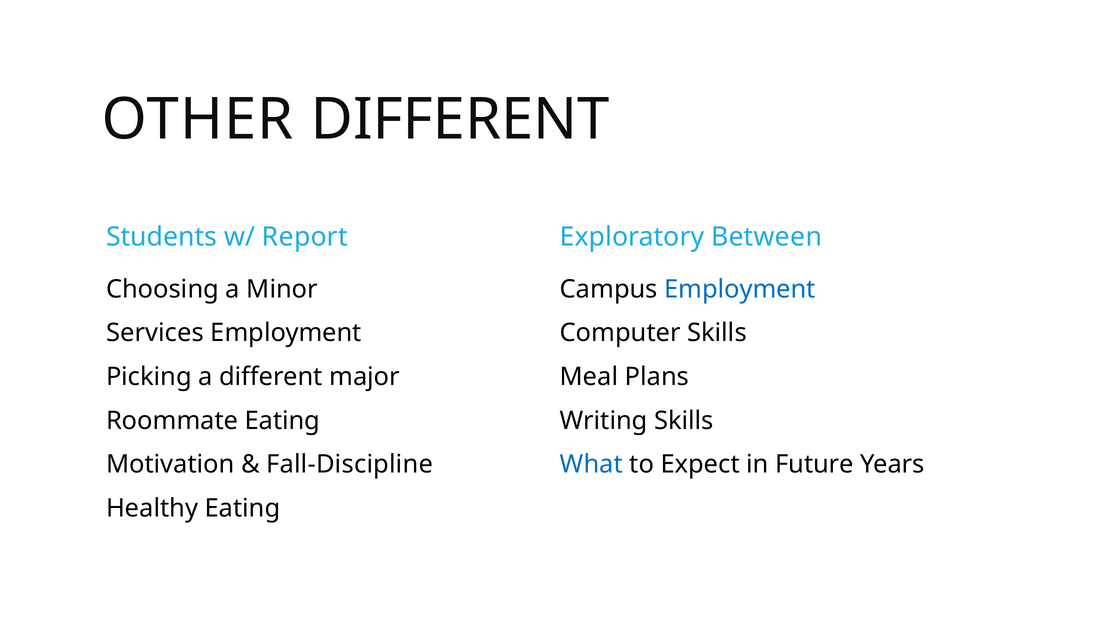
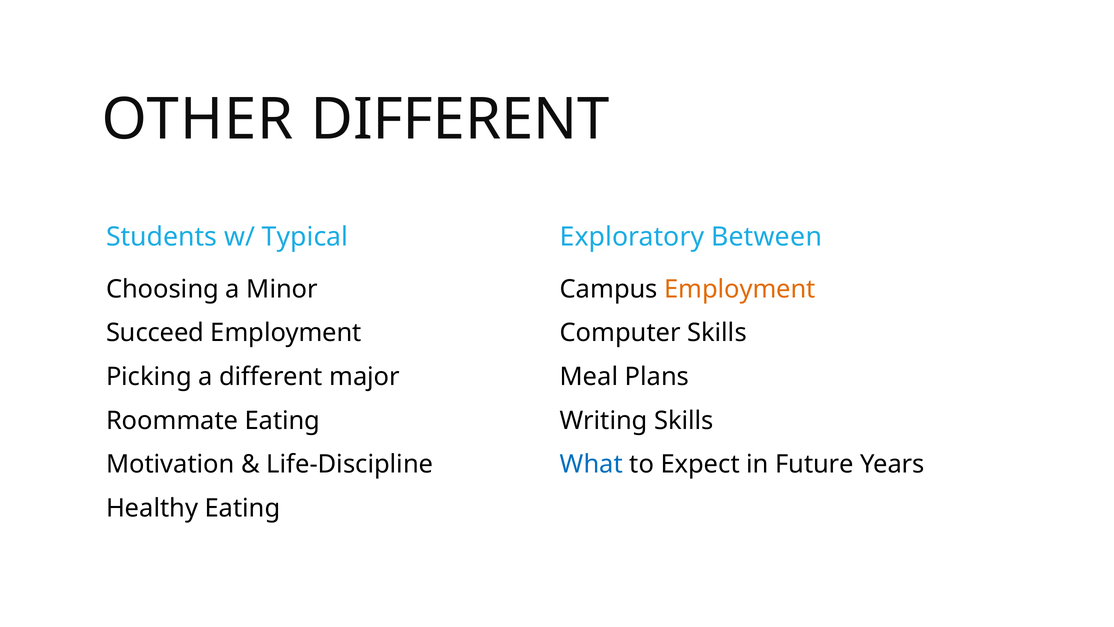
Report: Report -> Typical
Employment at (740, 289) colour: blue -> orange
Services: Services -> Succeed
Fall-Discipline: Fall-Discipline -> Life-Discipline
